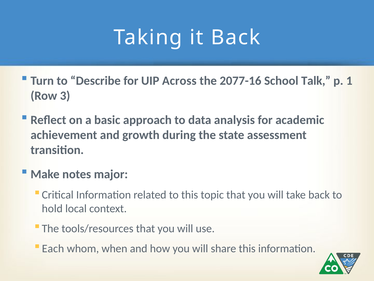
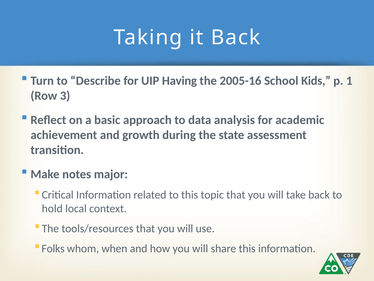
Across: Across -> Having
2077-16: 2077-16 -> 2005-16
Talk: Talk -> Kids
Each: Each -> Folks
